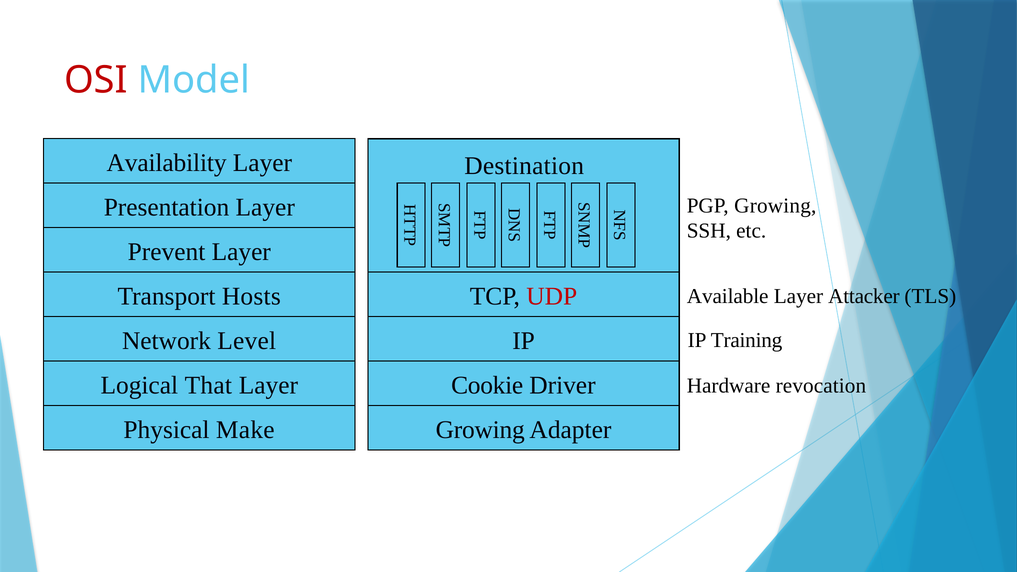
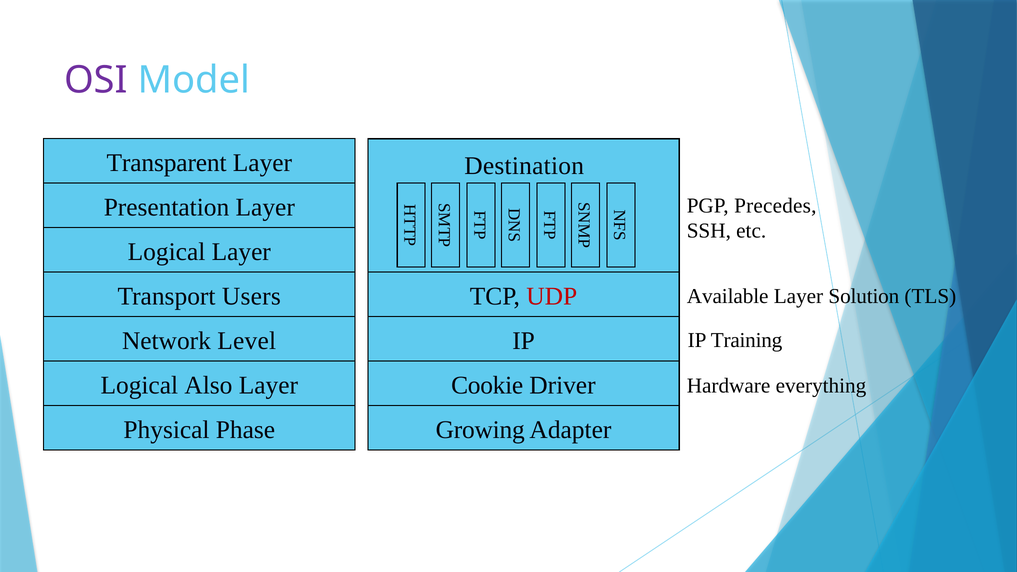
OSI colour: red -> purple
Availability: Availability -> Transparent
PGP Growing: Growing -> Precedes
Prevent at (167, 252): Prevent -> Logical
Hosts: Hosts -> Users
Attacker: Attacker -> Solution
That: That -> Also
revocation: revocation -> everything
Make: Make -> Phase
